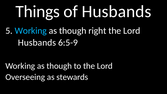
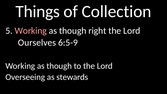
of Husbands: Husbands -> Collection
Working at (31, 31) colour: light blue -> pink
Husbands at (37, 43): Husbands -> Ourselves
